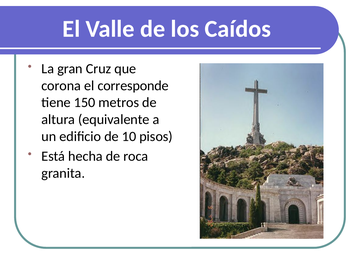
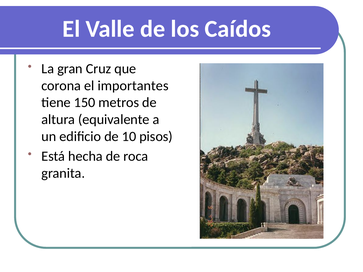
corresponde: corresponde -> importantes
